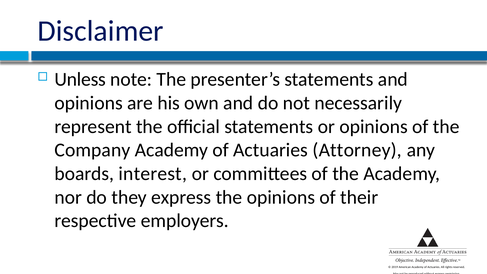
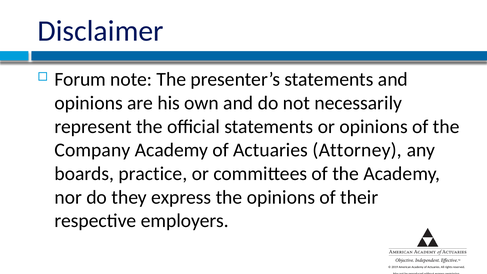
Unless: Unless -> Forum
interest: interest -> practice
